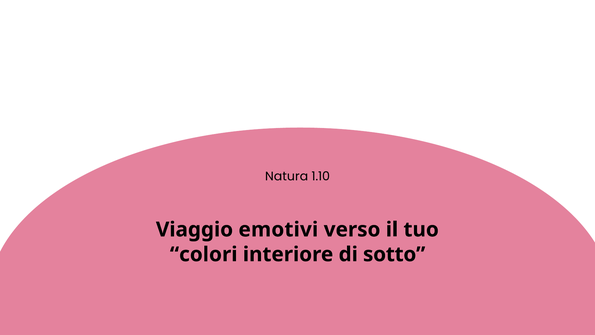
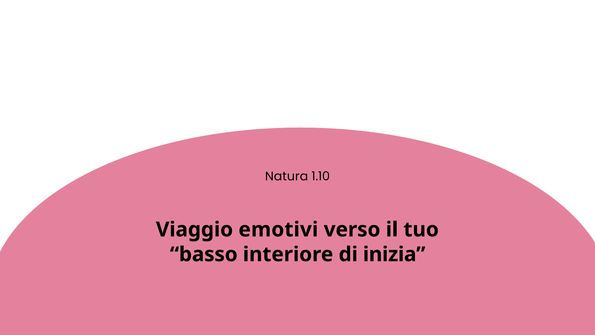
colori: colori -> basso
sotto: sotto -> inizia
